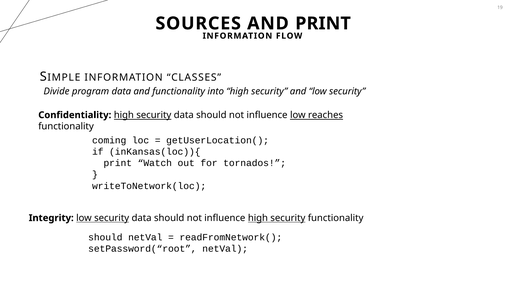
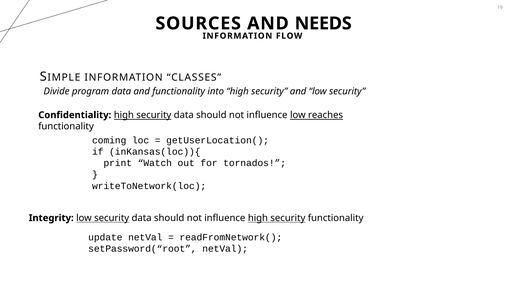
AND PRINT: PRINT -> NEEDS
should at (105, 238): should -> update
